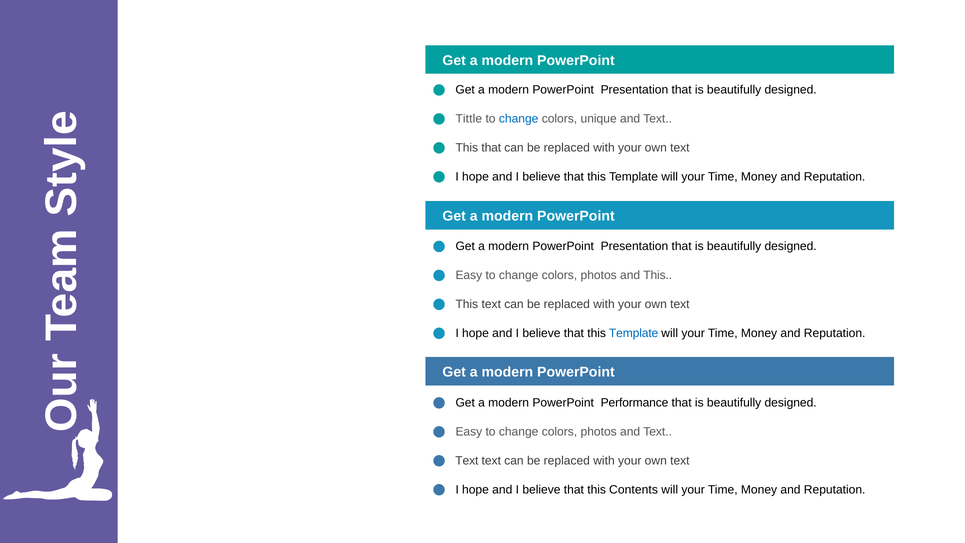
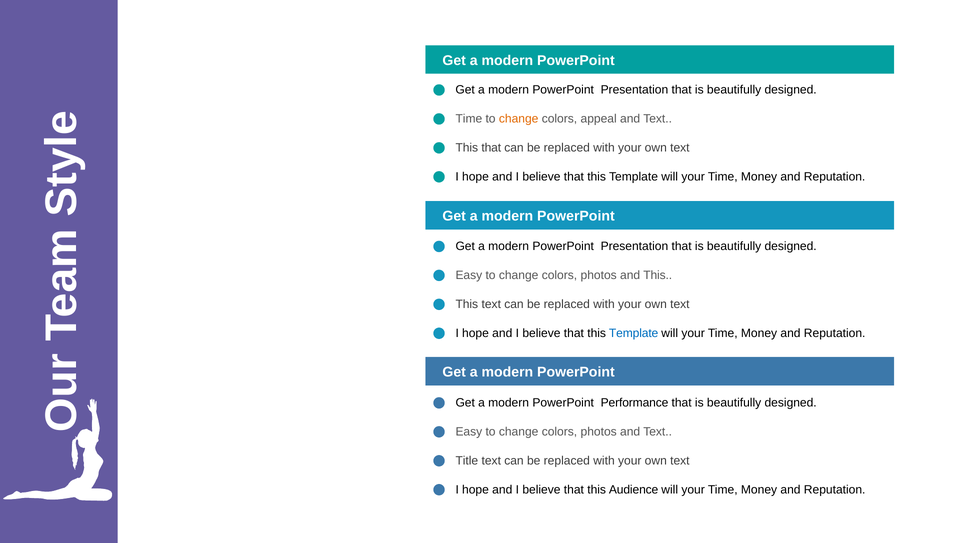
Tittle at (469, 119): Tittle -> Time
change at (519, 119) colour: blue -> orange
unique: unique -> appeal
Text at (467, 461): Text -> Title
Contents: Contents -> Audience
